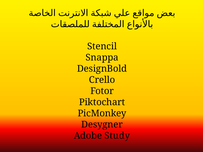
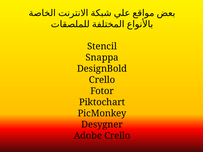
Adobe Study: Study -> Crello
